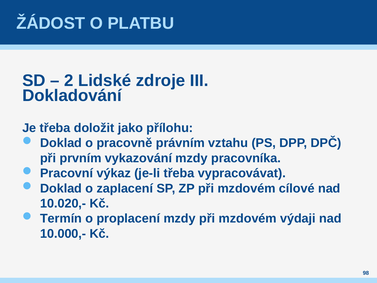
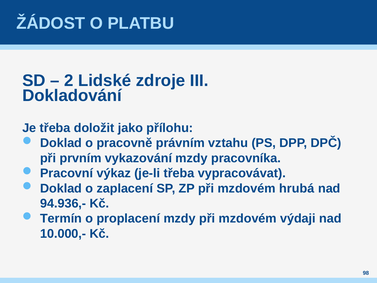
cílové: cílové -> hrubá
10.020,-: 10.020,- -> 94.936,-
